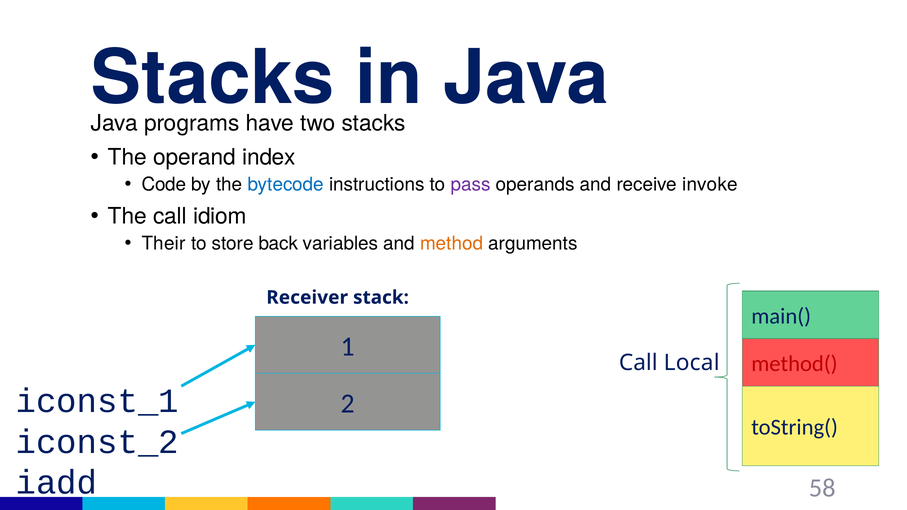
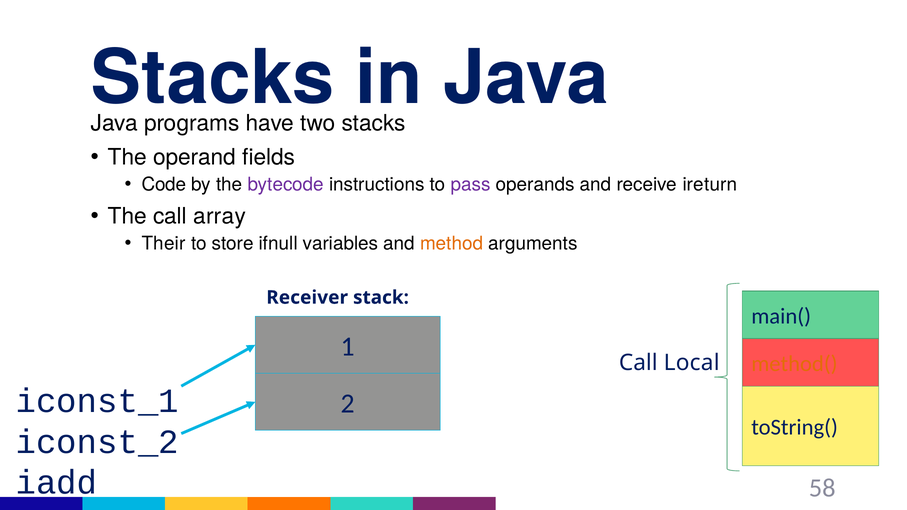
index: index -> fields
bytecode colour: blue -> purple
invoke: invoke -> ireturn
idiom: idiom -> array
back: back -> ifnull
method( colour: red -> orange
